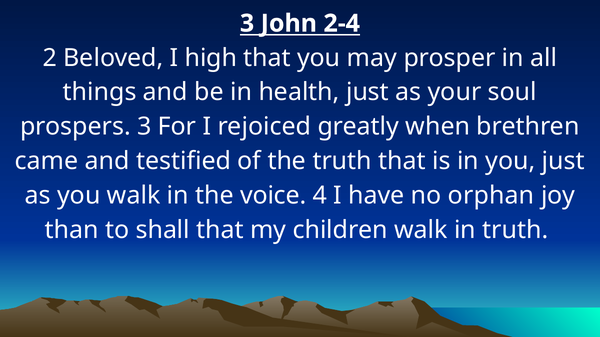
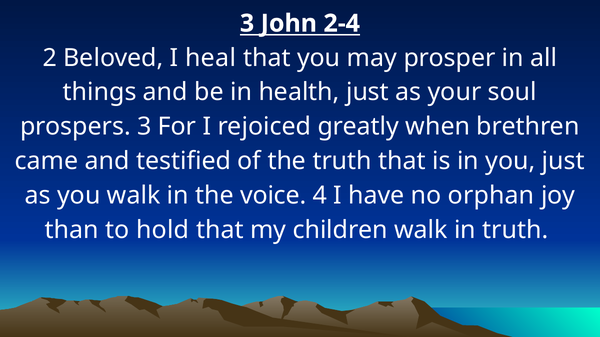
high: high -> heal
shall: shall -> hold
